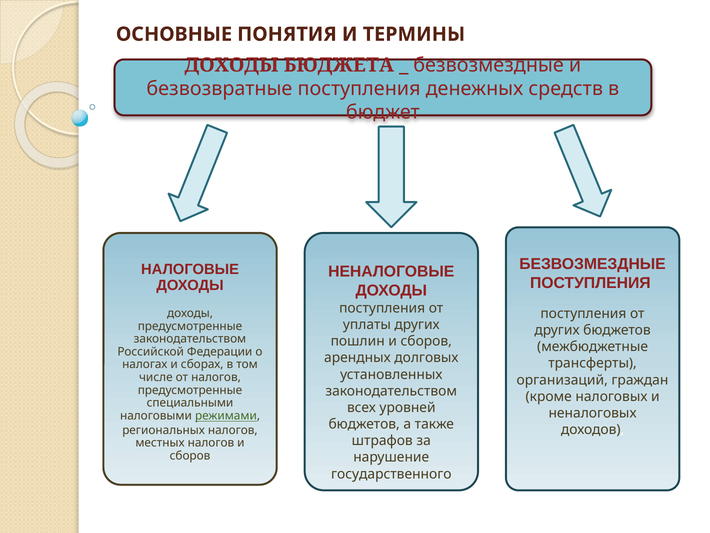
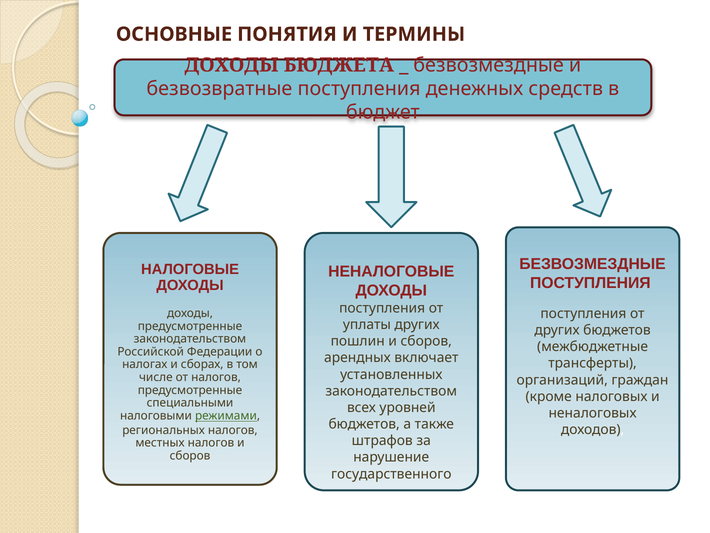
долговых: долговых -> включает
